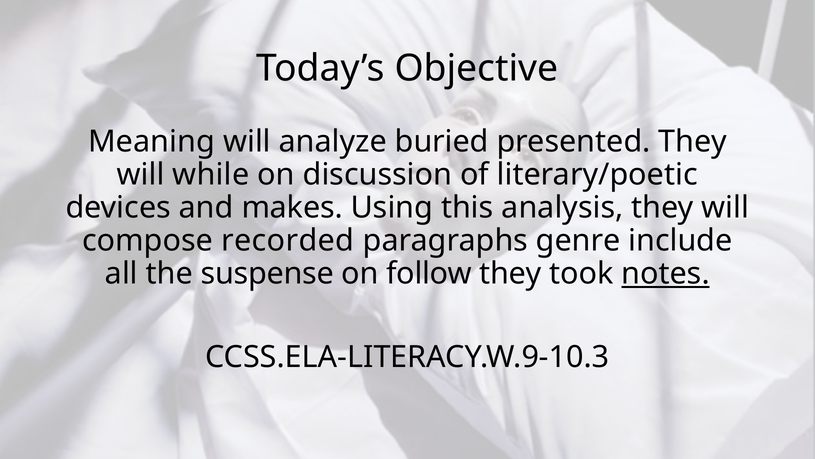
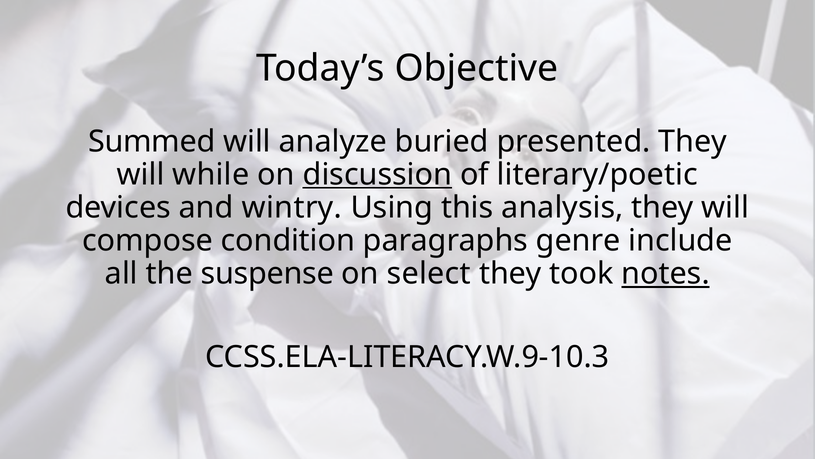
Meaning: Meaning -> Summed
discussion underline: none -> present
makes: makes -> wintry
recorded: recorded -> condition
follow: follow -> select
